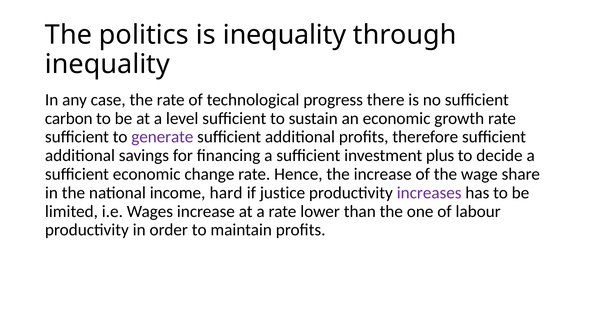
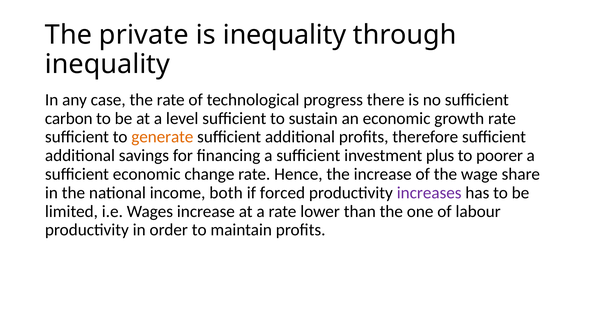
politics: politics -> private
generate colour: purple -> orange
decide: decide -> poorer
hard: hard -> both
justice: justice -> forced
